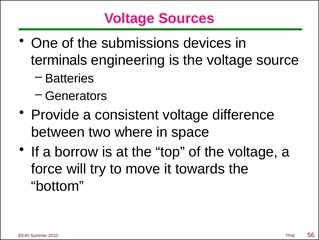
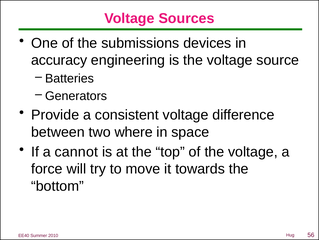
terminals: terminals -> accuracy
borrow: borrow -> cannot
